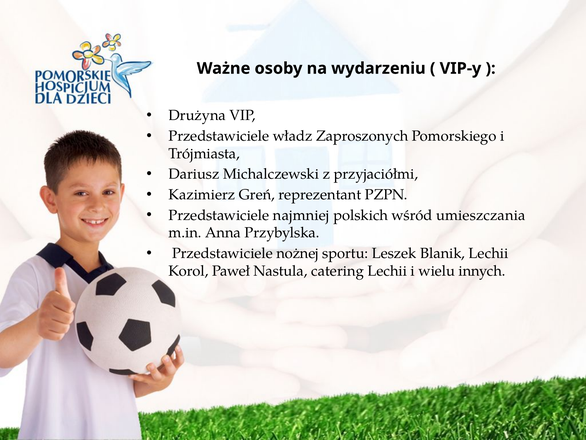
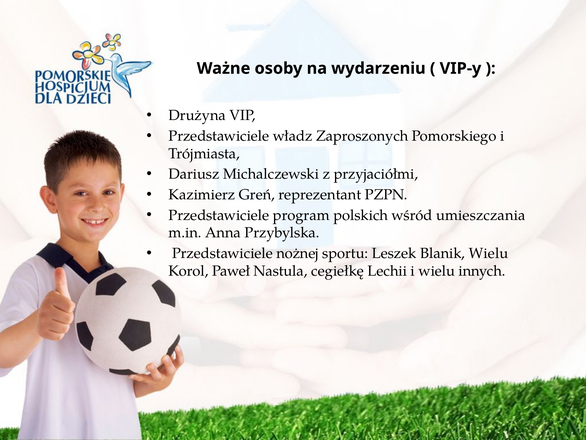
najmniej: najmniej -> program
Blanik Lechii: Lechii -> Wielu
catering: catering -> cegiełkę
